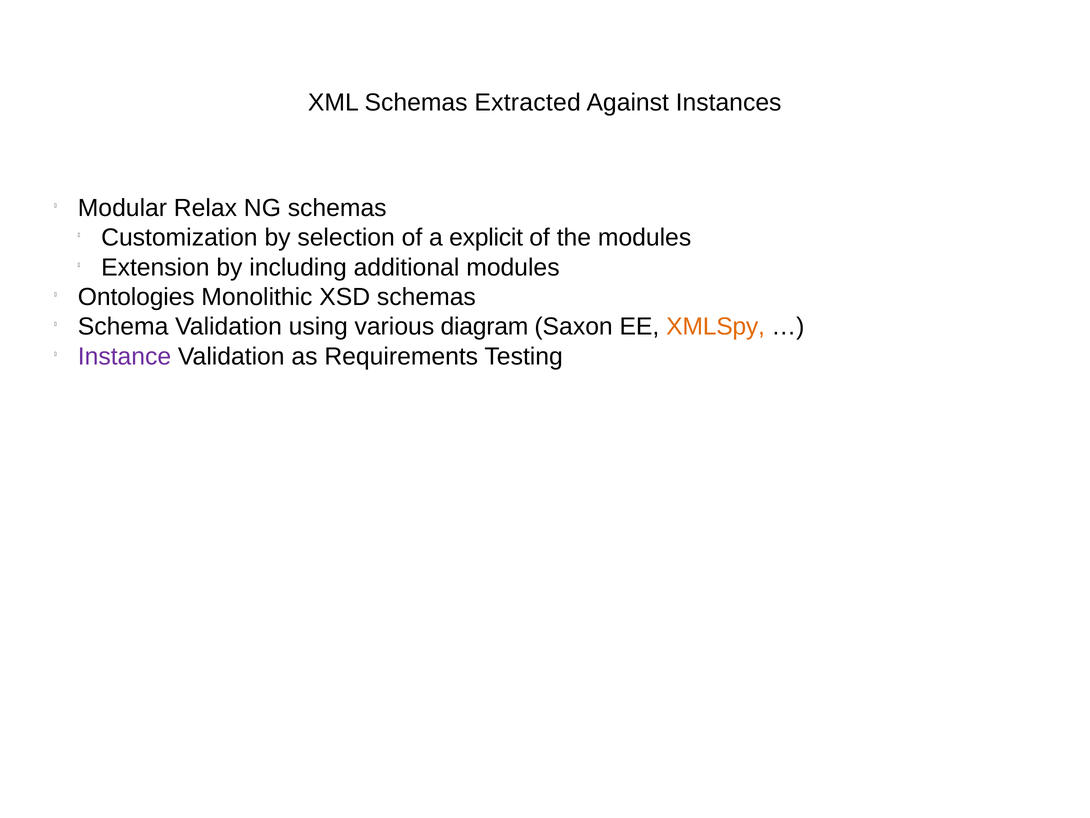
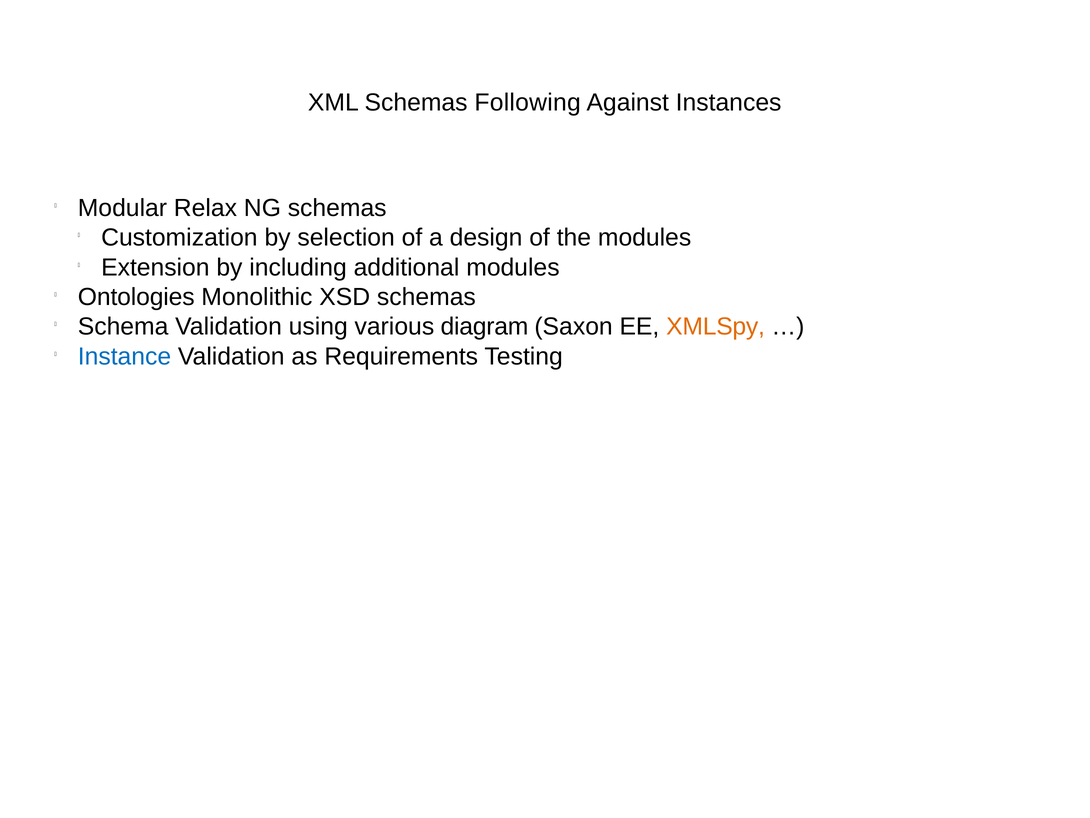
Extracted: Extracted -> Following
explicit: explicit -> design
Instance colour: purple -> blue
